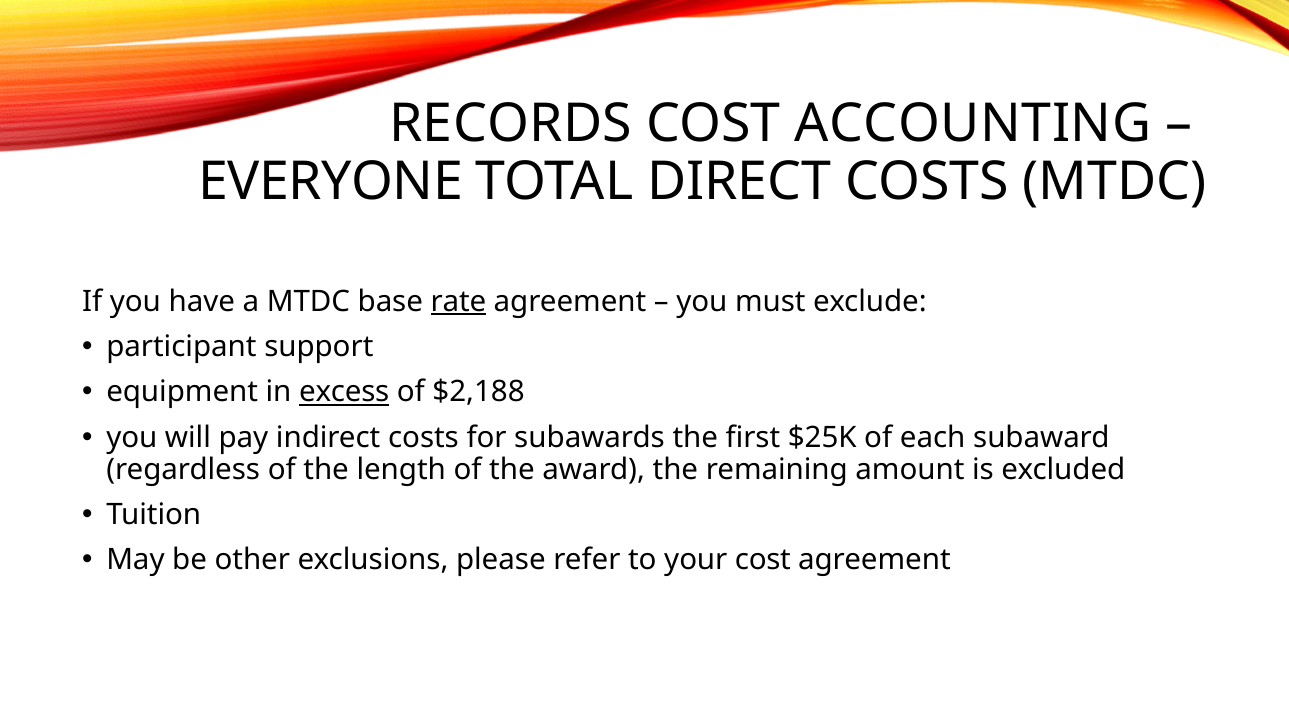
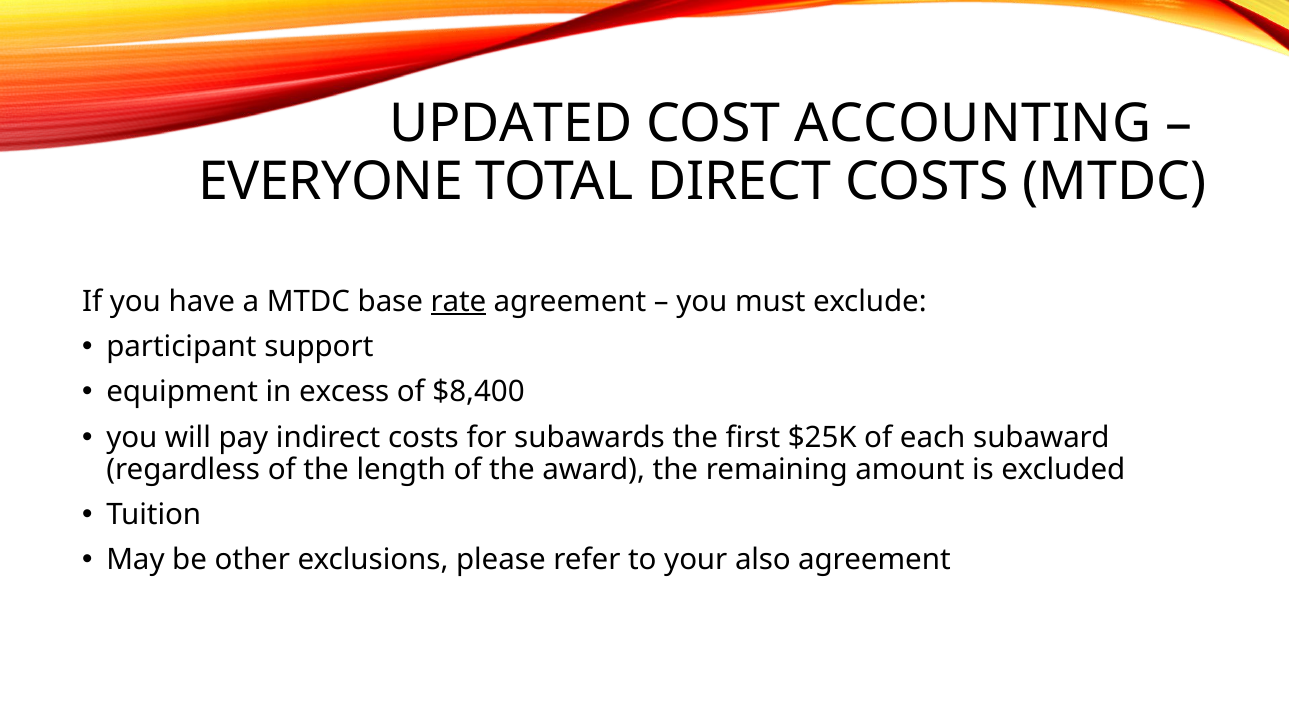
RECORDS: RECORDS -> UPDATED
excess underline: present -> none
$2,188: $2,188 -> $8,400
your cost: cost -> also
